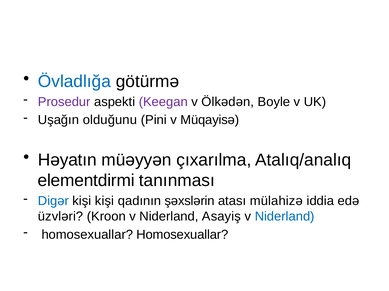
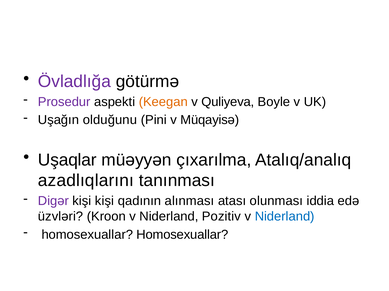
Övladlığa colour: blue -> purple
Keegan colour: purple -> orange
Ölkədən: Ölkədən -> Quliyeva
Həyatın: Həyatın -> Uşaqlar
elementdirmi: elementdirmi -> azadlıqlarını
Digər colour: blue -> purple
şəxslərin: şəxslərin -> alınması
mülahizə: mülahizə -> olunması
Asayiş: Asayiş -> Pozitiv
